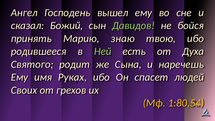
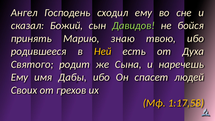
вышел: вышел -> сходил
Ней colour: light green -> yellow
Руках: Руках -> Дабы
1:80,54: 1:80,54 -> 1:17,58
